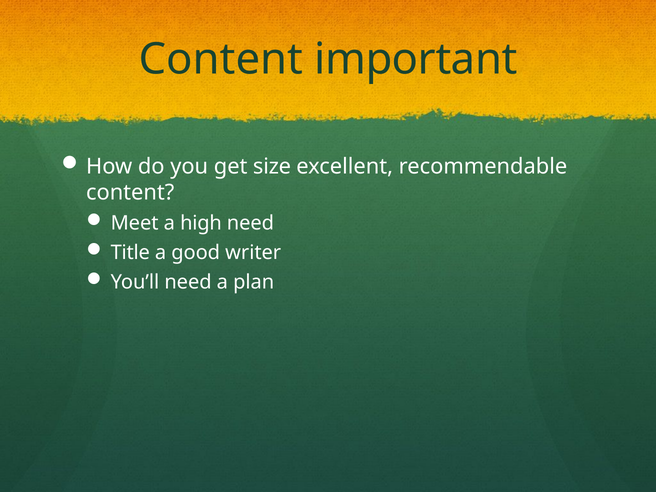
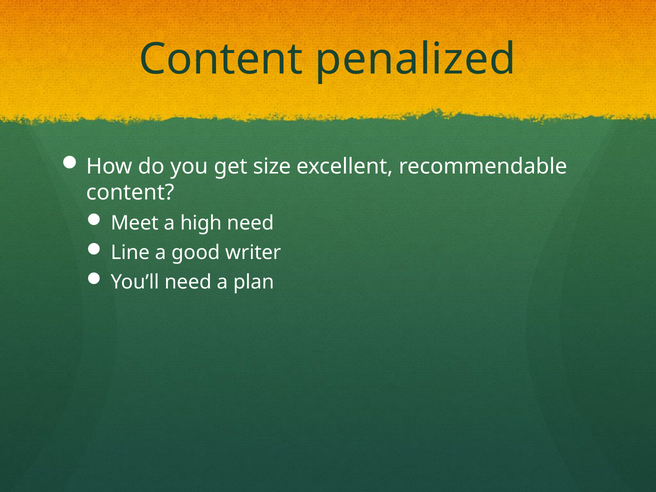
important: important -> penalized
Title: Title -> Line
